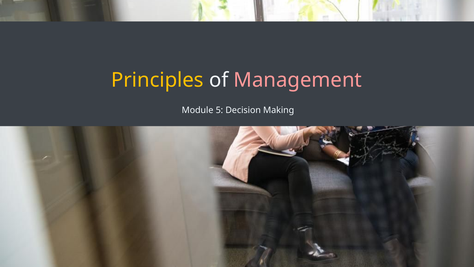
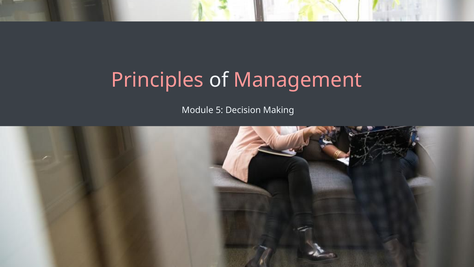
Principles colour: yellow -> pink
